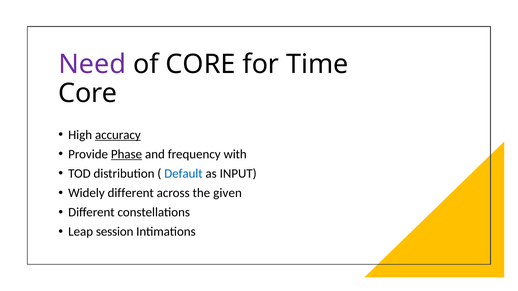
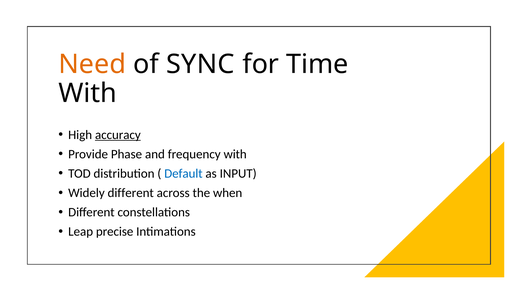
Need colour: purple -> orange
of CORE: CORE -> SYNC
Core at (88, 93): Core -> With
Phase underline: present -> none
given: given -> when
session: session -> precise
